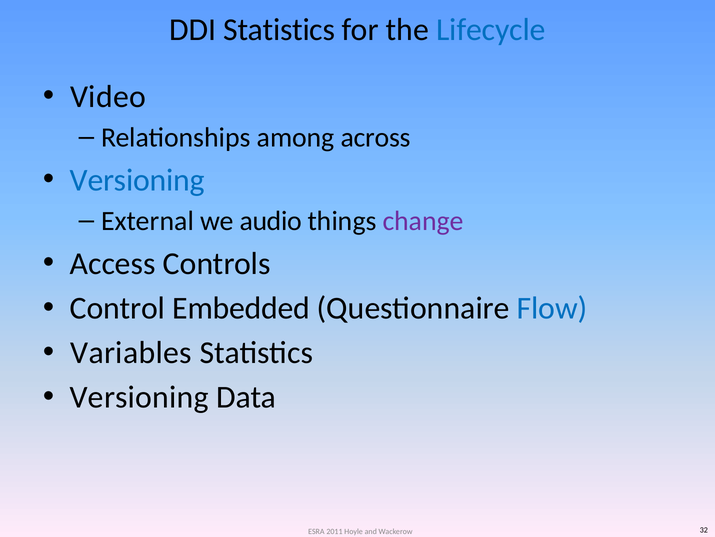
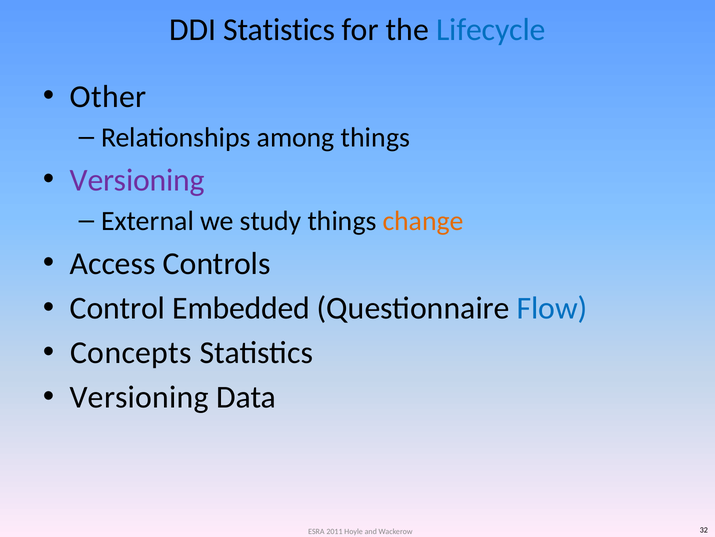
Video: Video -> Other
among across: across -> things
Versioning at (137, 180) colour: blue -> purple
audio: audio -> study
change colour: purple -> orange
Variables: Variables -> Concepts
